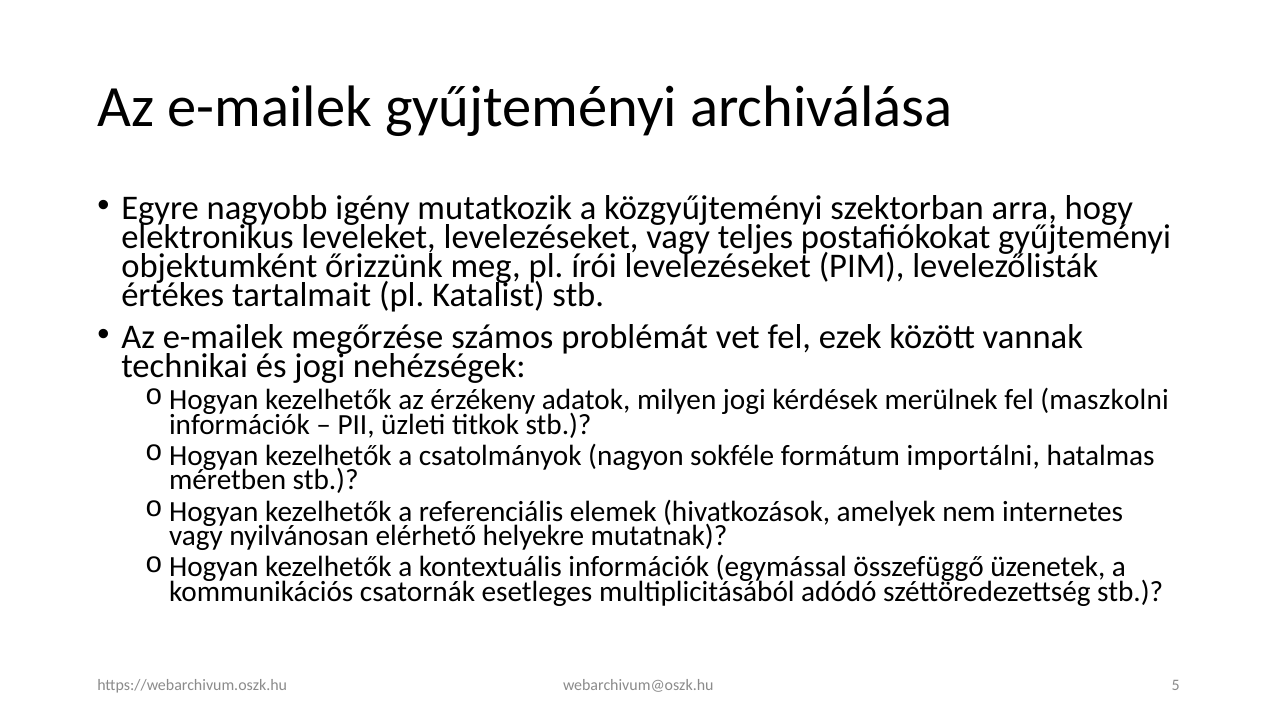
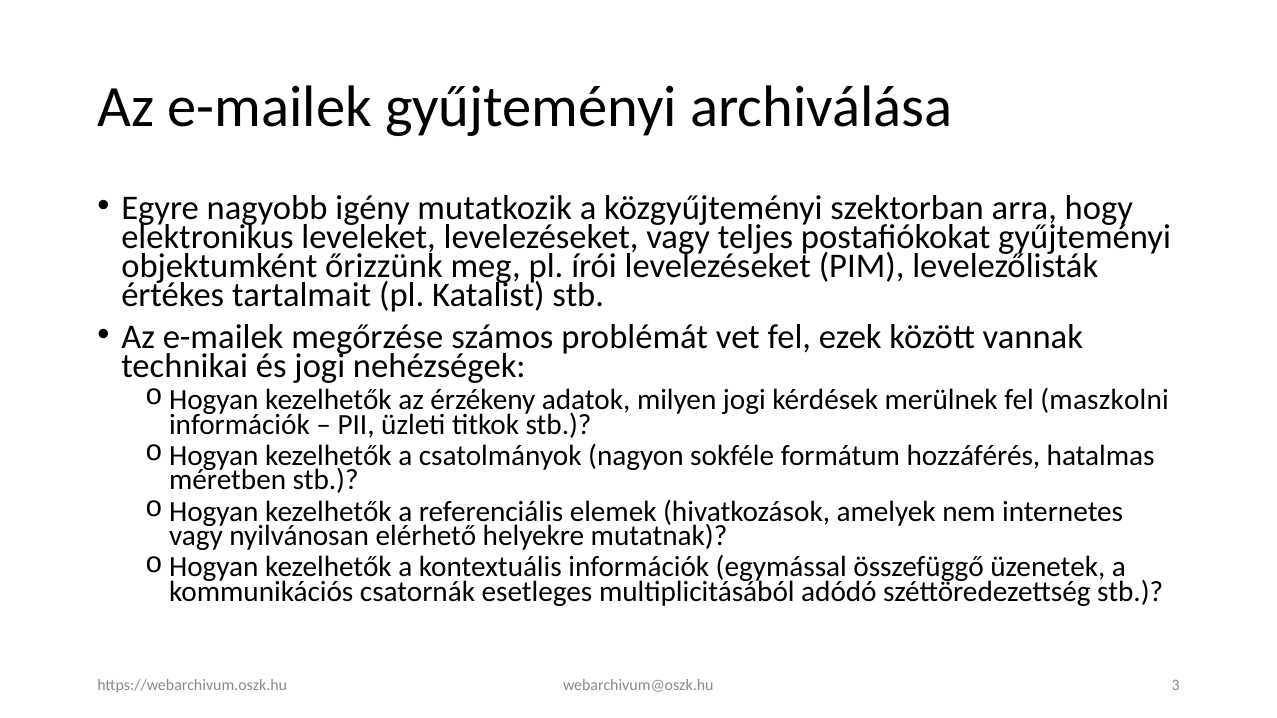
importálni: importálni -> hozzáférés
5: 5 -> 3
